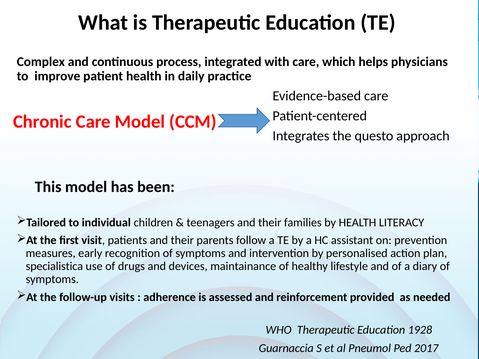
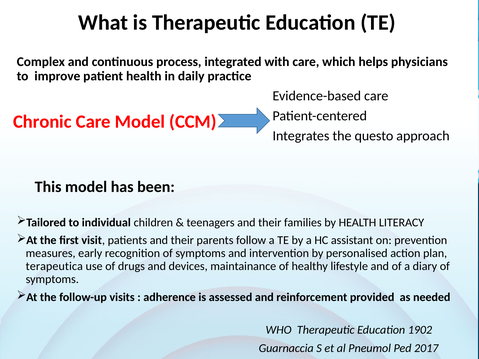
specialistica: specialistica -> terapeutica
1928: 1928 -> 1902
